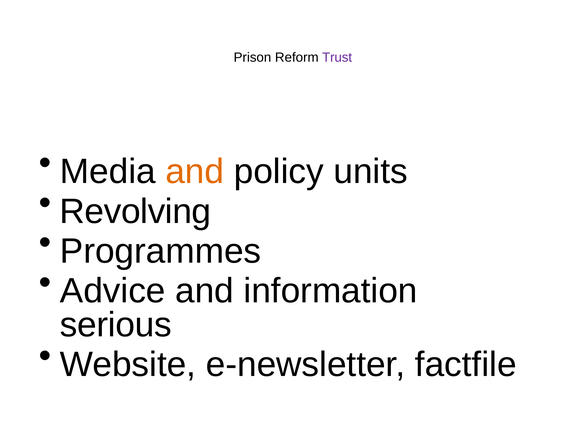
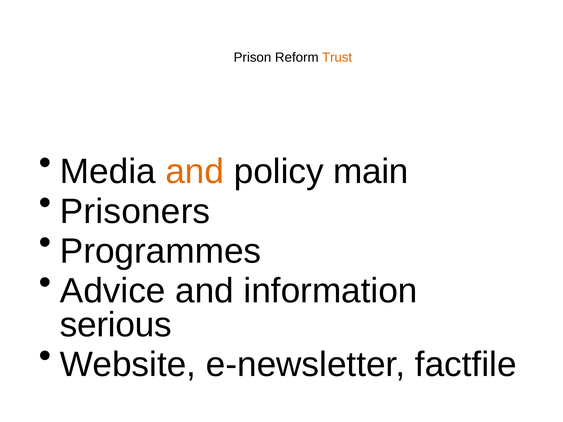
Trust colour: purple -> orange
units: units -> main
Revolving: Revolving -> Prisoners
